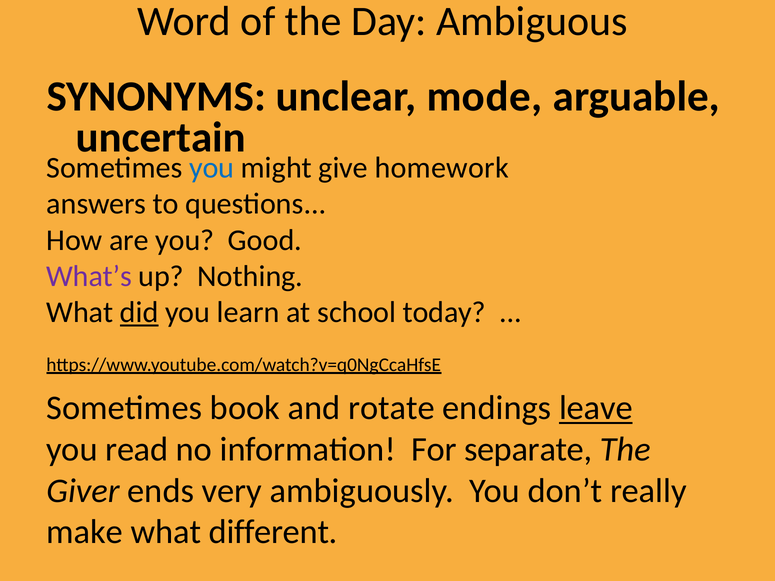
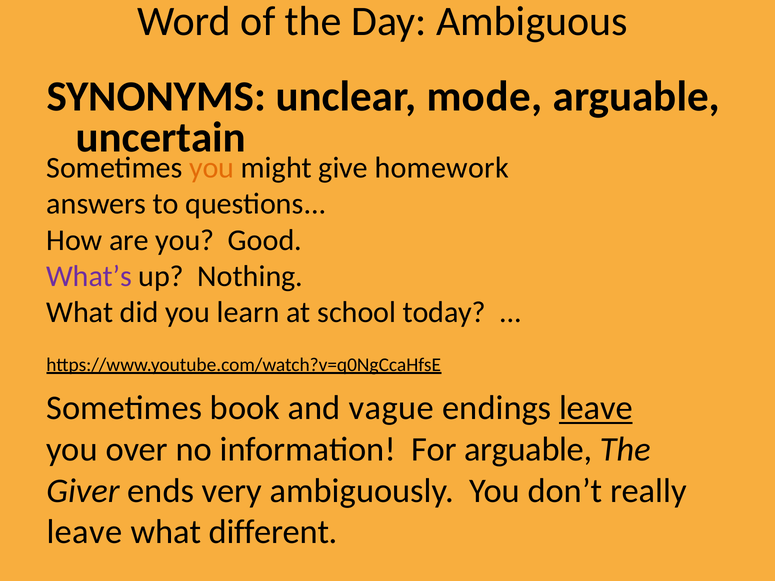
you at (212, 168) colour: blue -> orange
did underline: present -> none
rotate: rotate -> vague
read: read -> over
For separate: separate -> arguable
make at (85, 532): make -> leave
